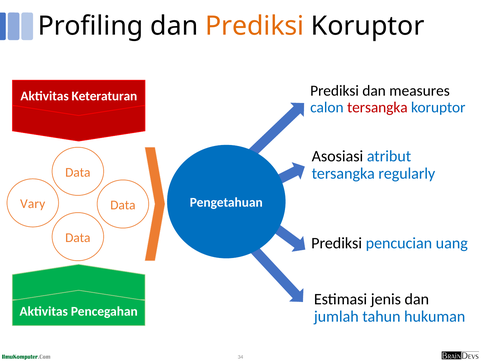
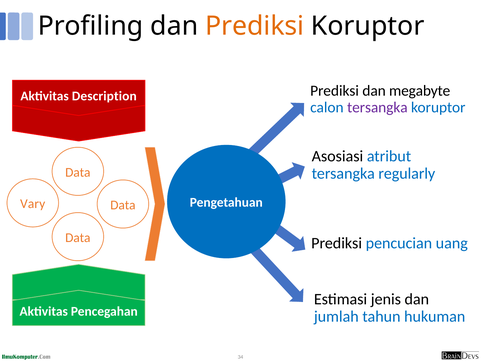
measures: measures -> megabyte
Keteraturan: Keteraturan -> Description
tersangka at (377, 107) colour: red -> purple
